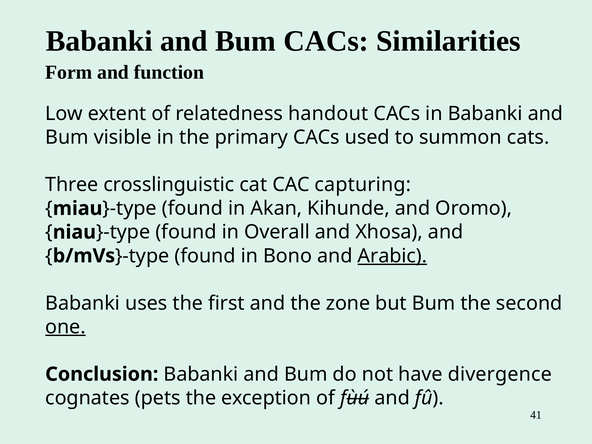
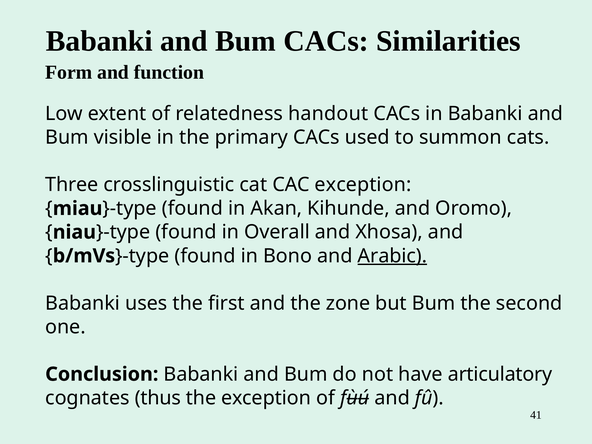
CAC capturing: capturing -> exception
one underline: present -> none
divergence: divergence -> articulatory
pets: pets -> thus
